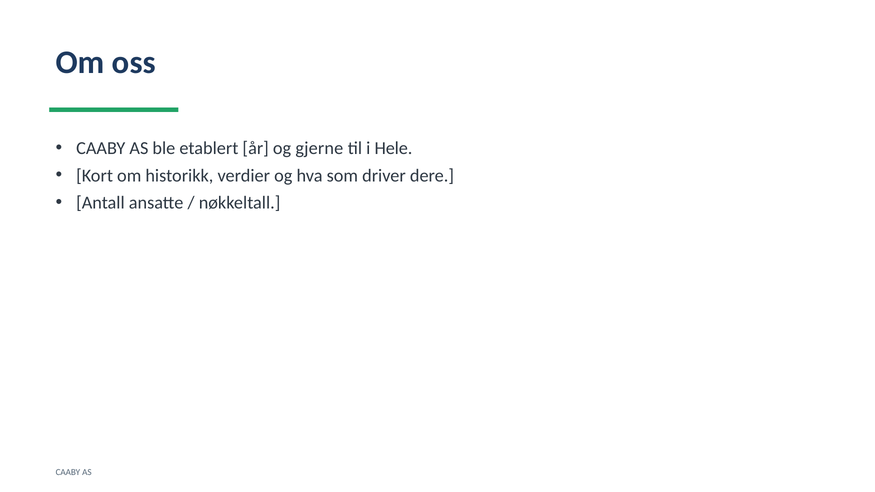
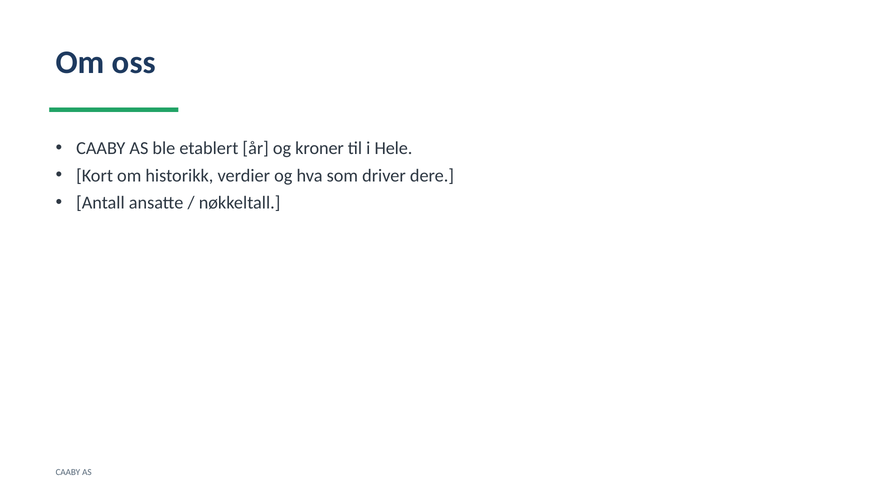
gjerne: gjerne -> kroner
